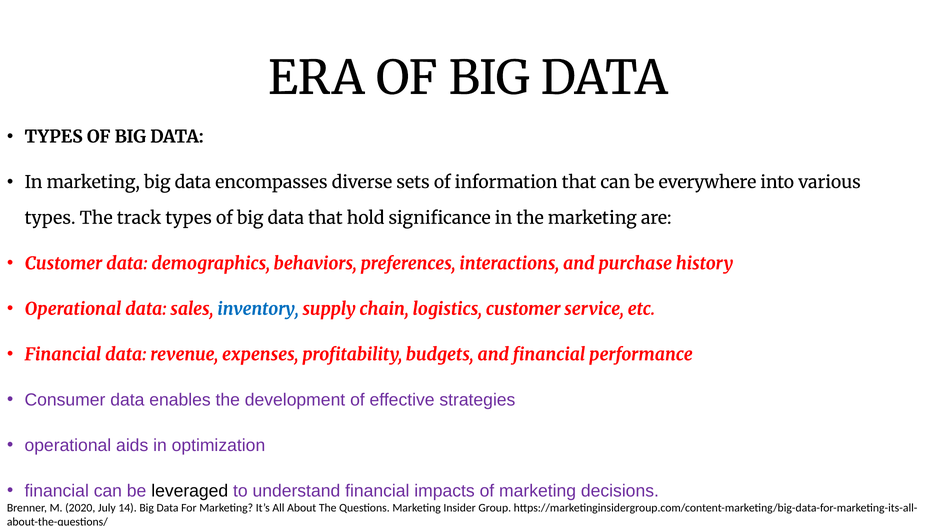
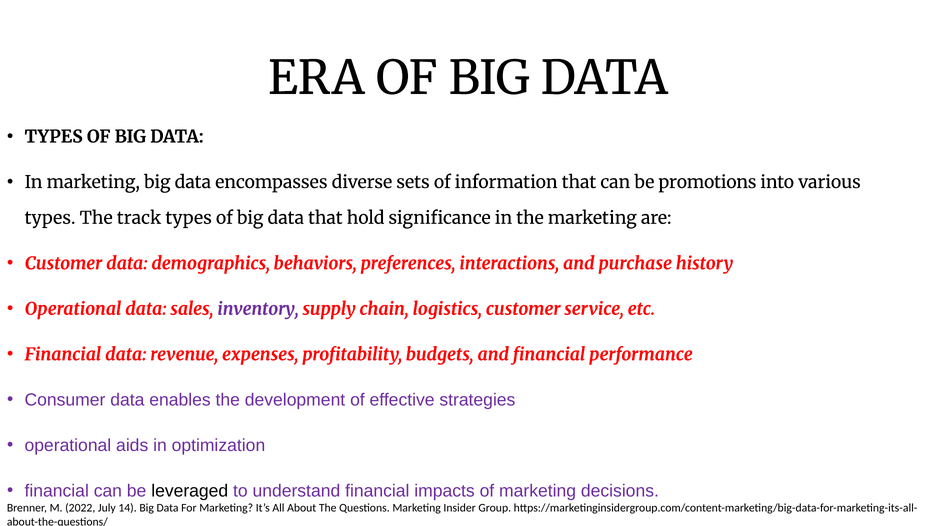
everywhere: everywhere -> promotions
inventory colour: blue -> purple
2020: 2020 -> 2022
